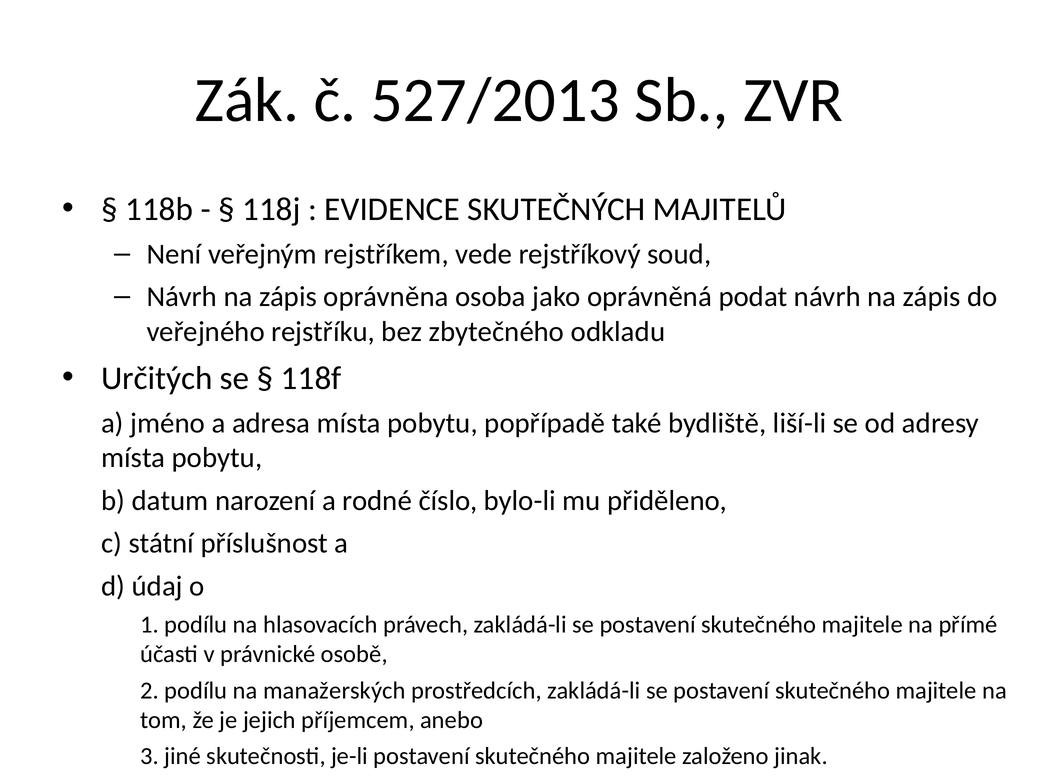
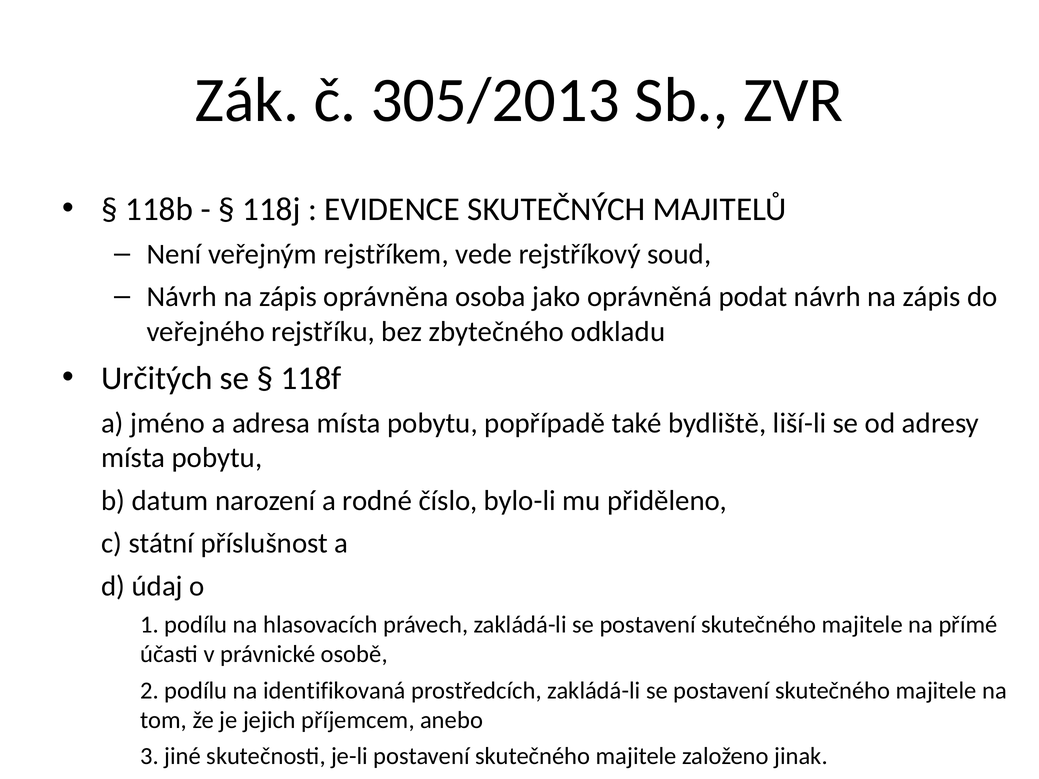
527/2013: 527/2013 -> 305/2013
manažerských: manažerských -> identifikovaná
